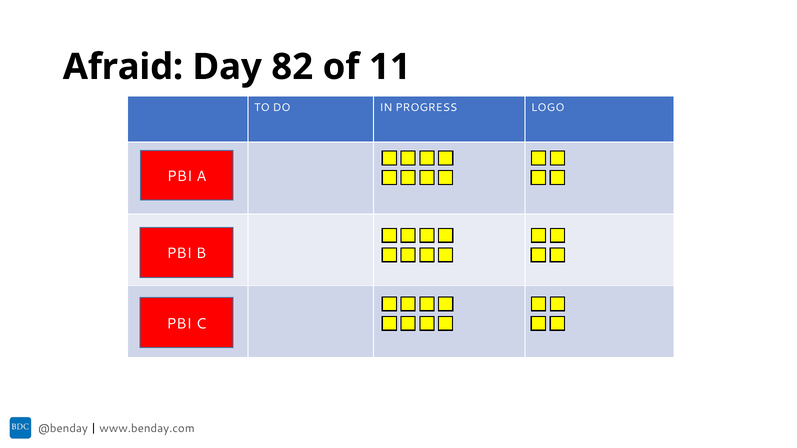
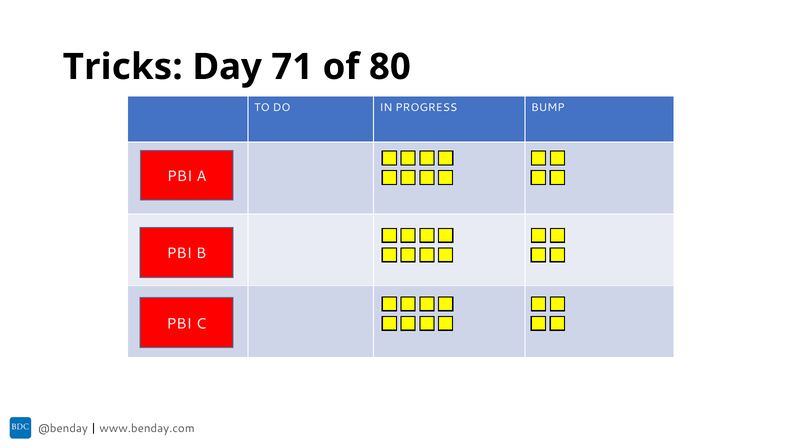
Afraid: Afraid -> Tricks
82: 82 -> 71
11: 11 -> 80
LOGO: LOGO -> BUMP
